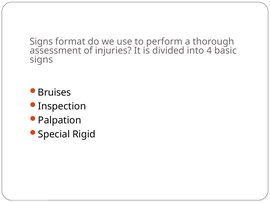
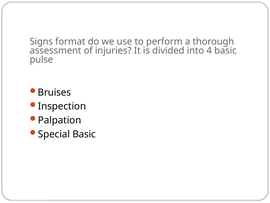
signs at (41, 59): signs -> pulse
Special Rigid: Rigid -> Basic
